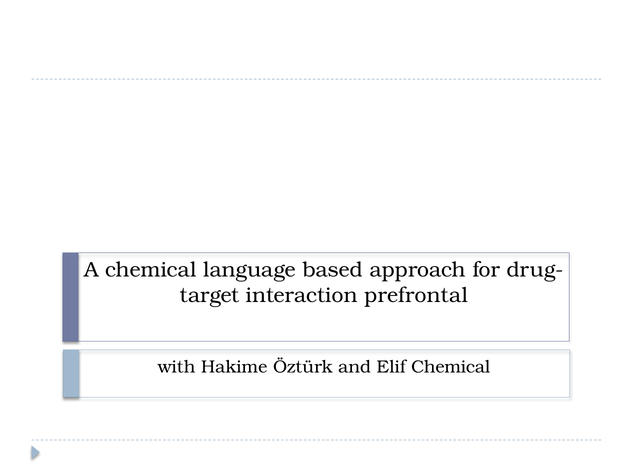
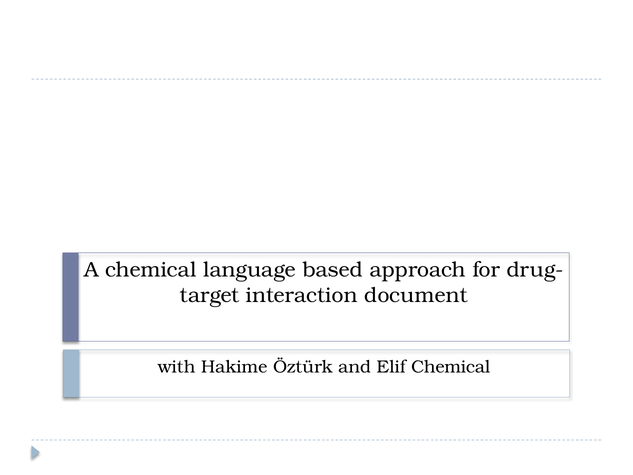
prefrontal: prefrontal -> document
